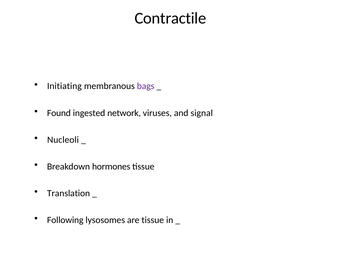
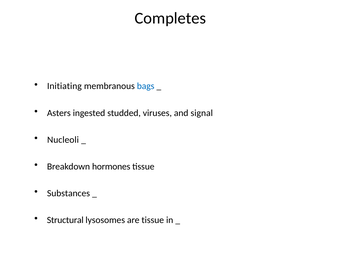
Contractile: Contractile -> Completes
bags colour: purple -> blue
Found: Found -> Asters
network: network -> studded
Translation: Translation -> Substances
Following: Following -> Structural
